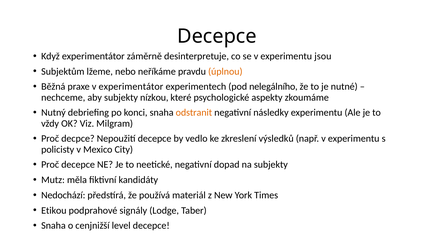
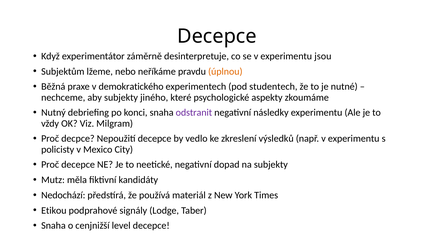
v experimentátor: experimentátor -> demokratického
nelegálního: nelegálního -> studentech
nízkou: nízkou -> jiného
odstranit colour: orange -> purple
